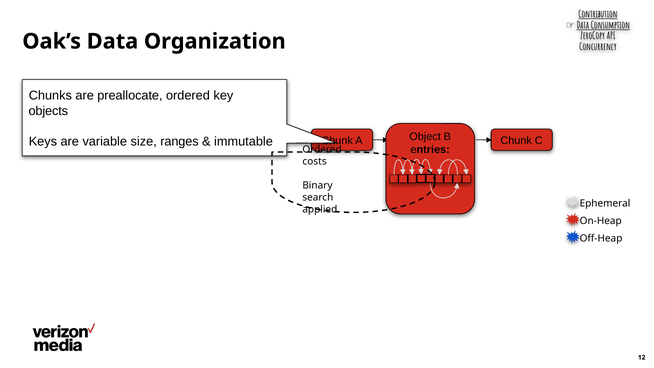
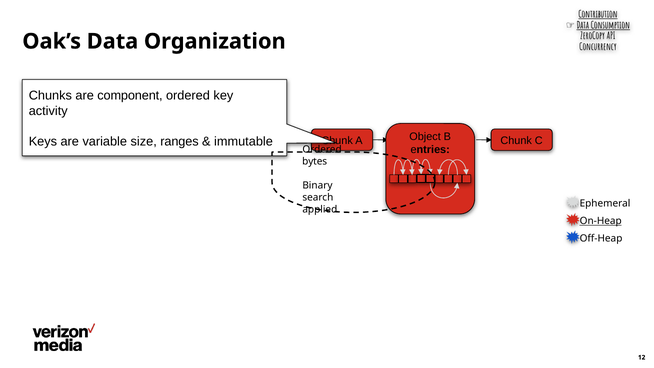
preallocate: preallocate -> component
objects: objects -> activity
costs: costs -> bytes
On-Heap underline: none -> present
